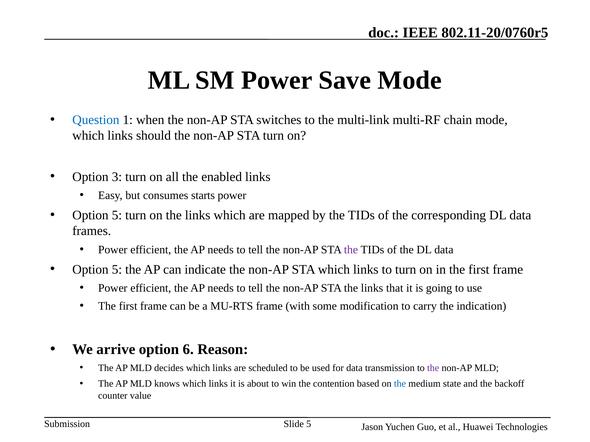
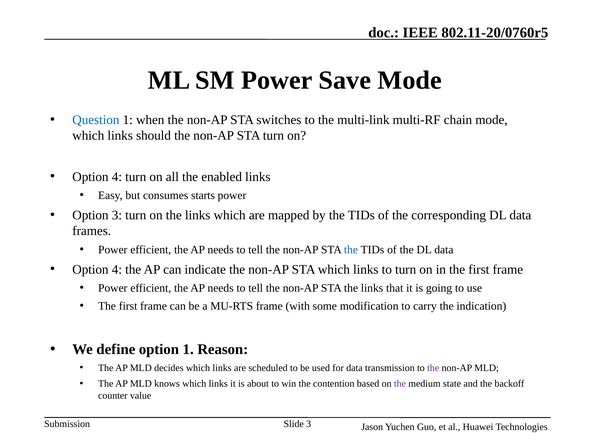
3 at (117, 177): 3 -> 4
5 at (117, 215): 5 -> 3
the at (351, 250) colour: purple -> blue
5 at (117, 270): 5 -> 4
arrive: arrive -> define
option 6: 6 -> 1
the at (400, 384) colour: blue -> purple
Slide 5: 5 -> 3
